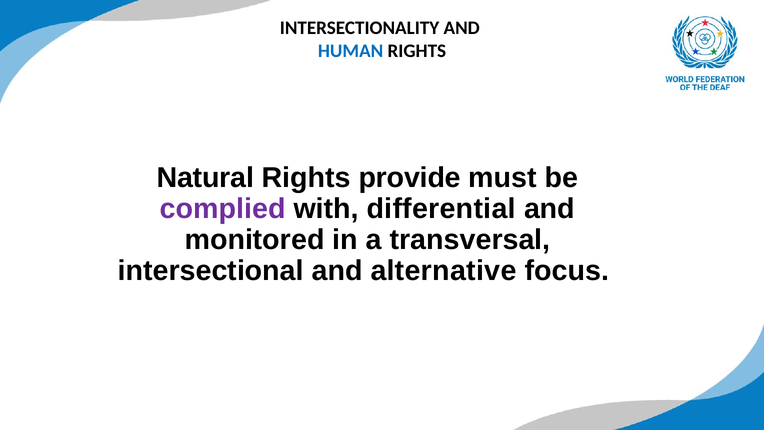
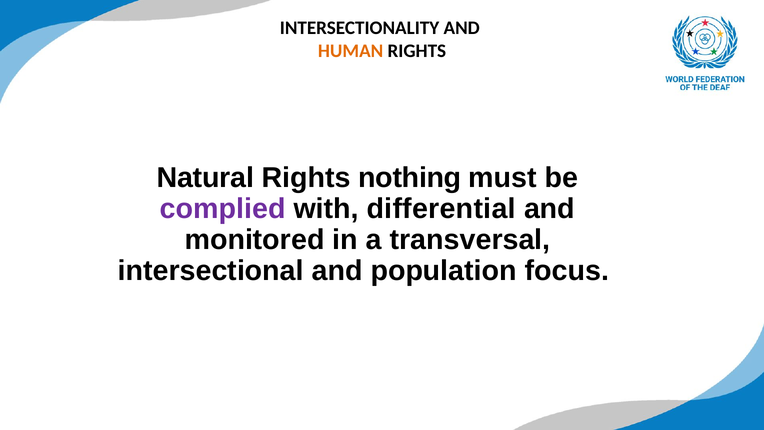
HUMAN colour: blue -> orange
provide: provide -> nothing
alternative: alternative -> population
